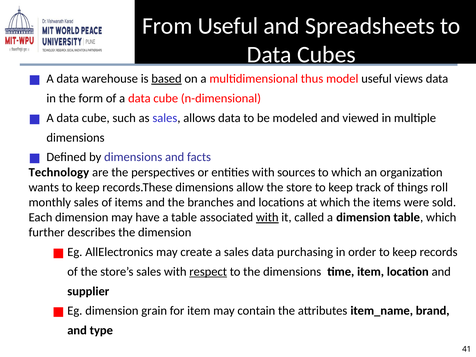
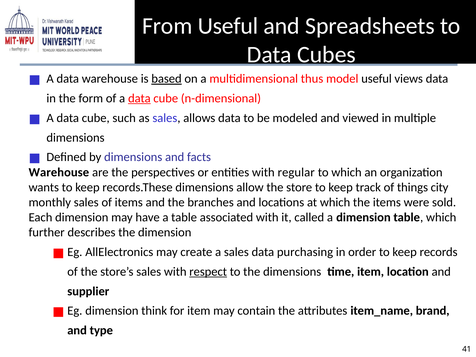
data at (139, 98) underline: none -> present
Technology at (59, 172): Technology -> Warehouse
sources: sources -> regular
roll: roll -> city
with at (267, 217) underline: present -> none
grain: grain -> think
